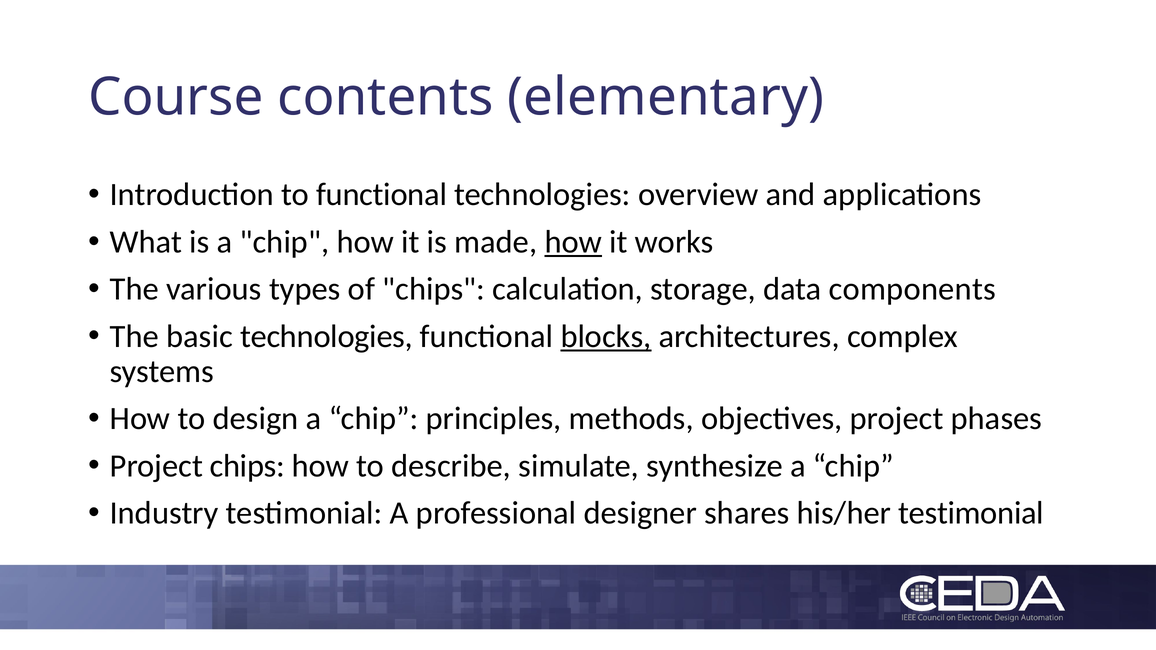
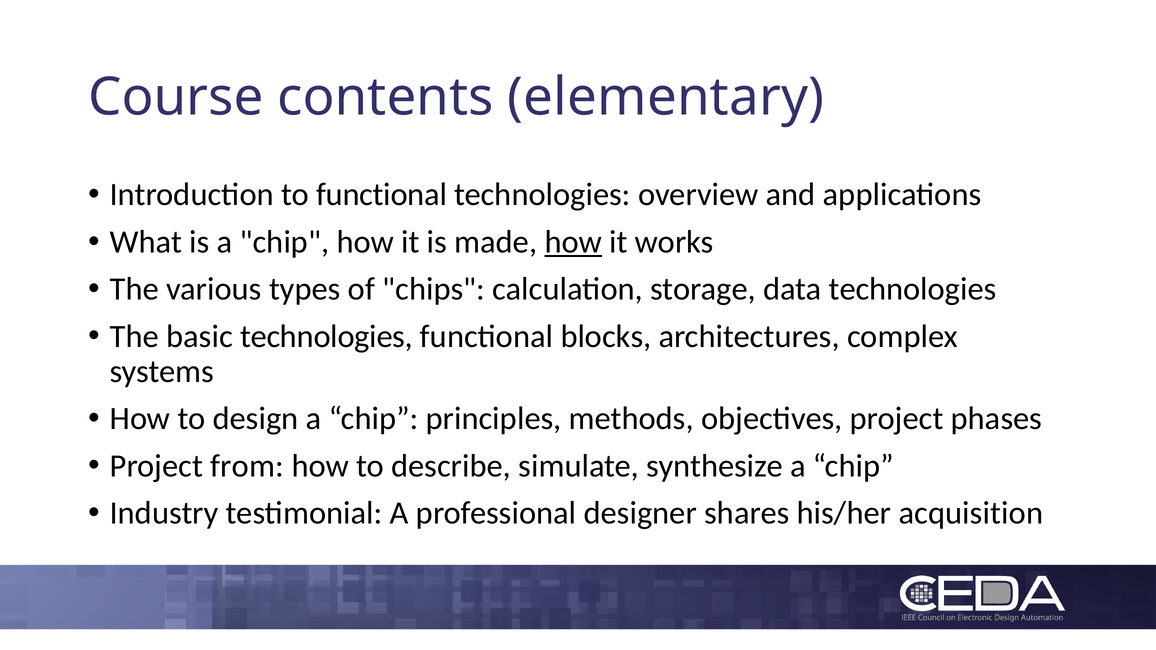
data components: components -> technologies
blocks underline: present -> none
Project chips: chips -> from
his/her testimonial: testimonial -> acquisition
